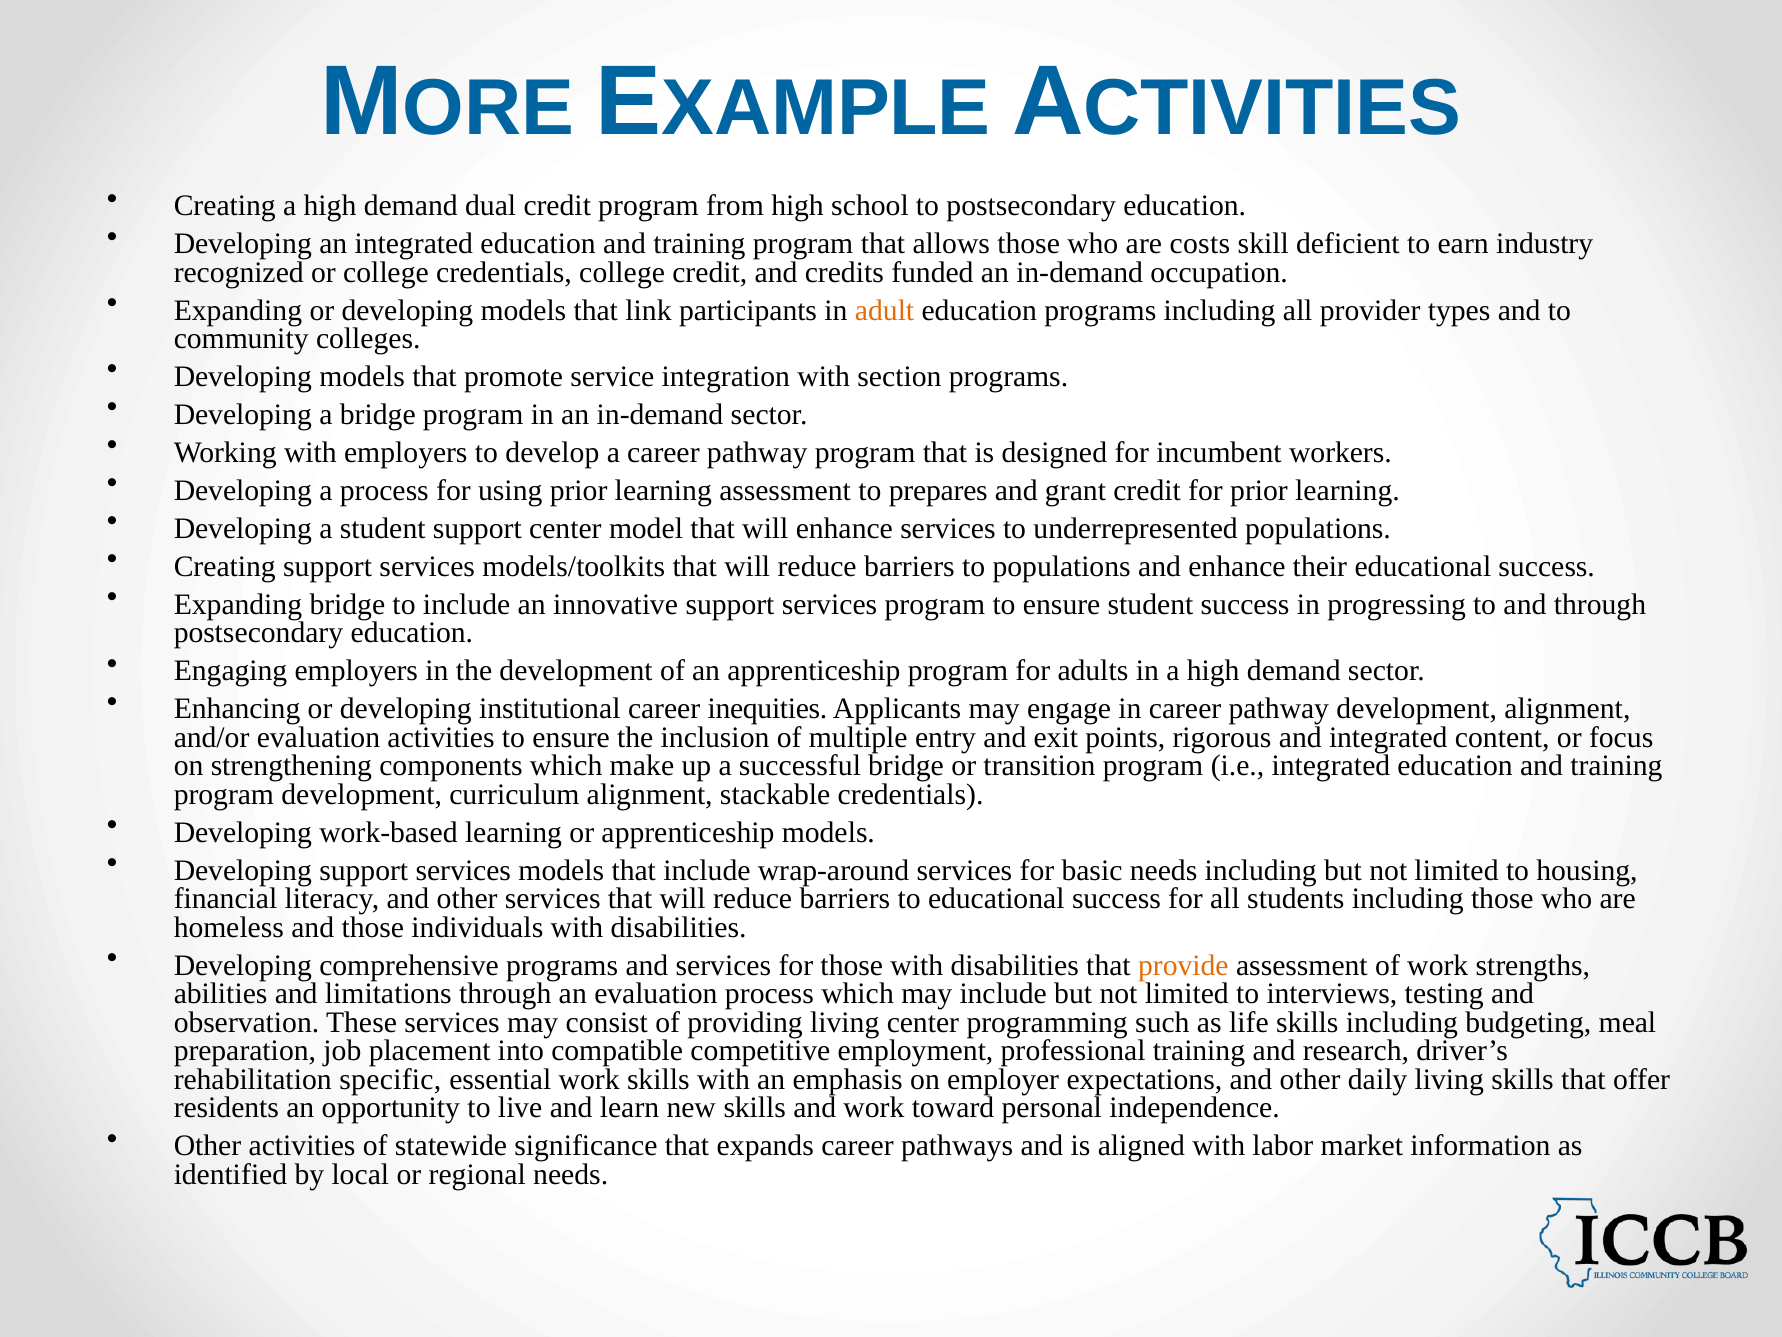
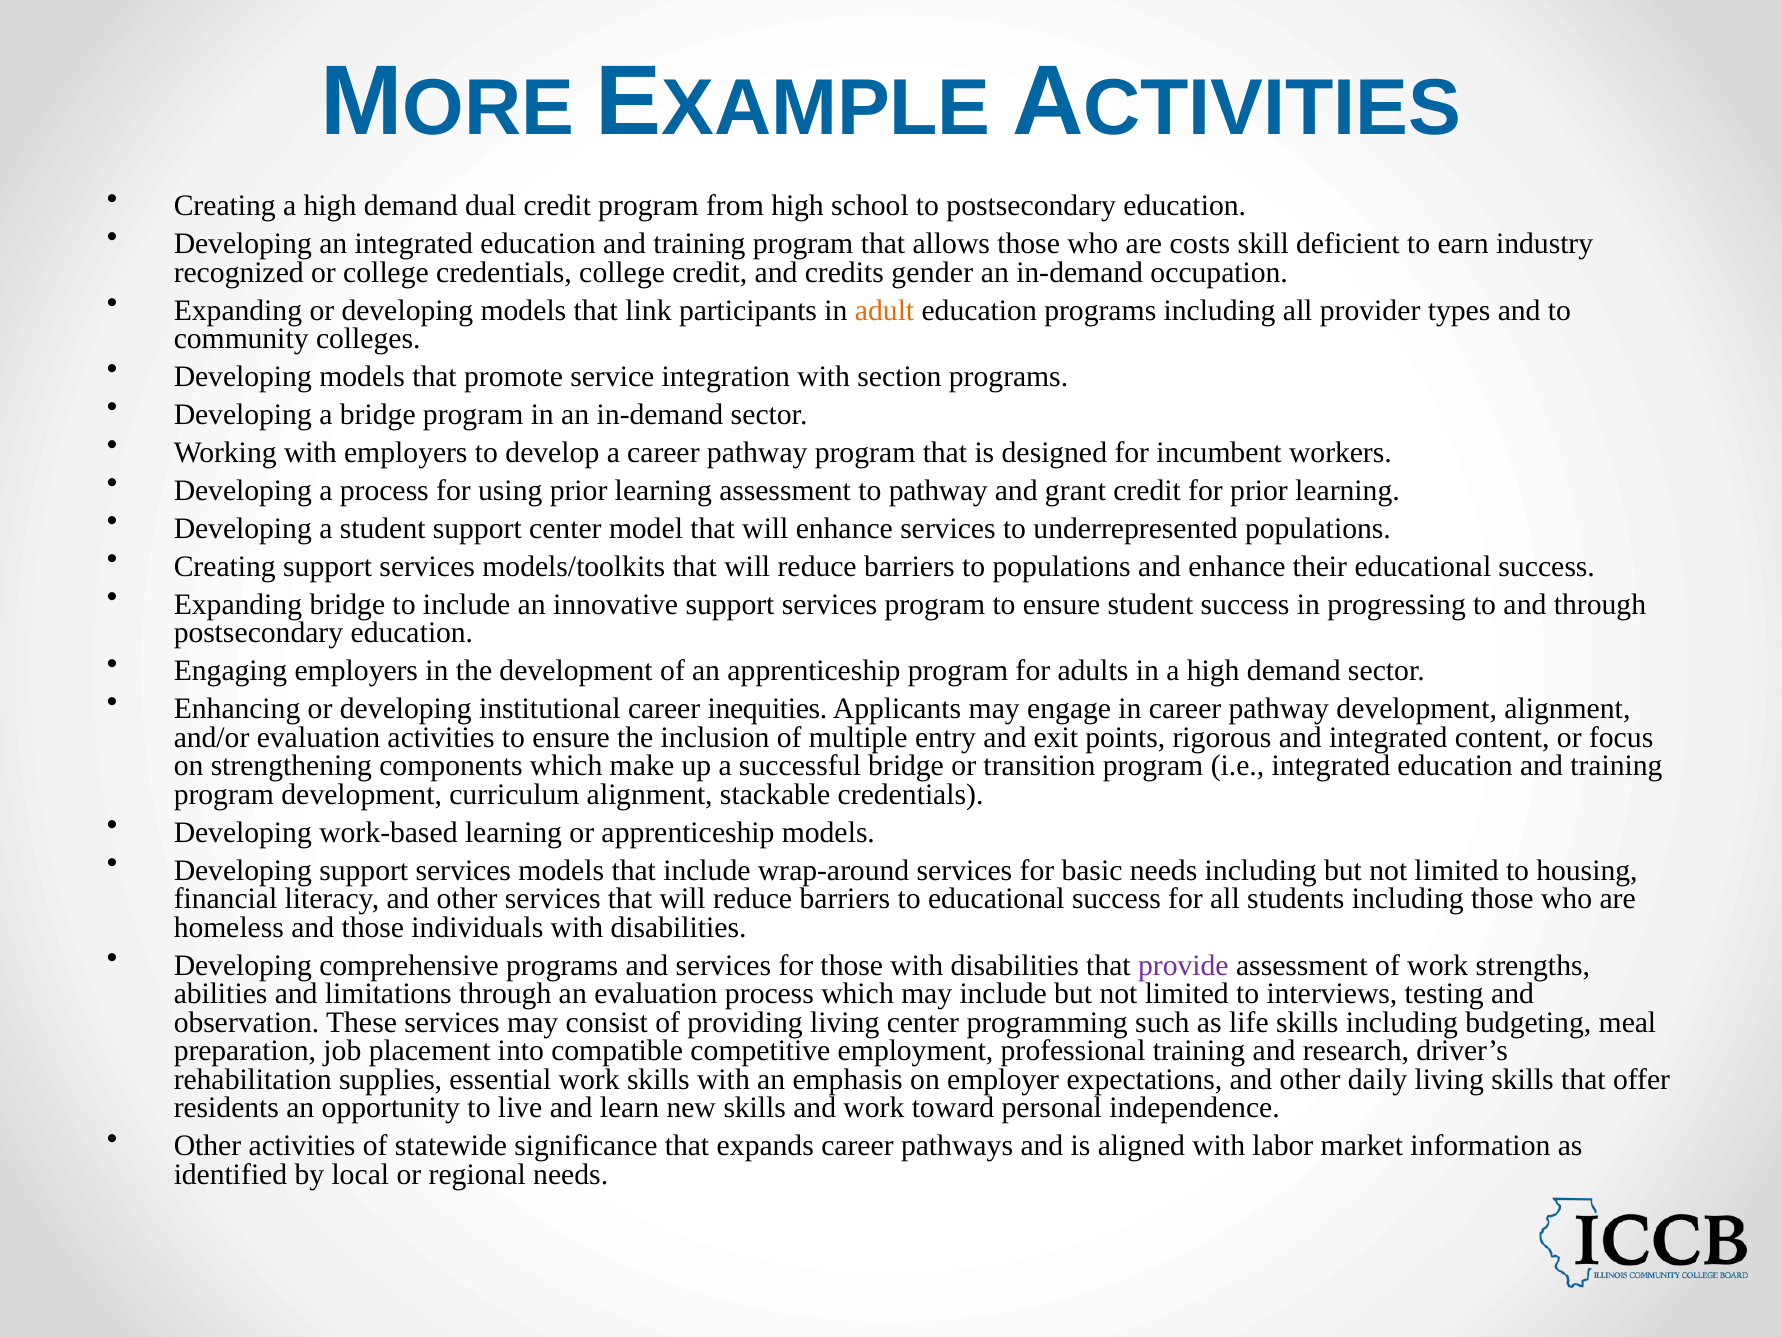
funded: funded -> gender
to prepares: prepares -> pathway
provide colour: orange -> purple
specific: specific -> supplies
